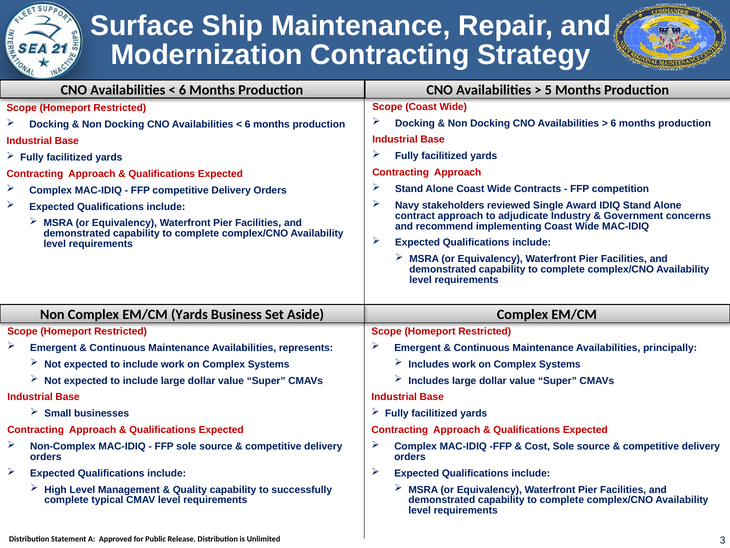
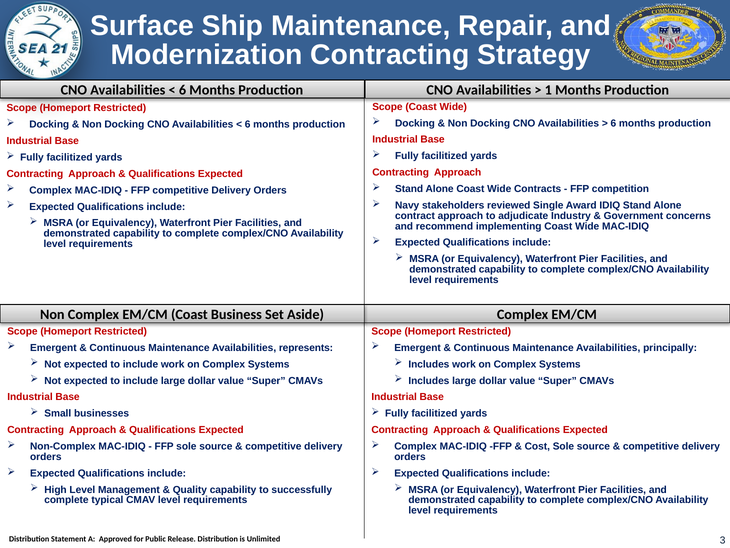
5: 5 -> 1
EM/CM Yards: Yards -> Coast
